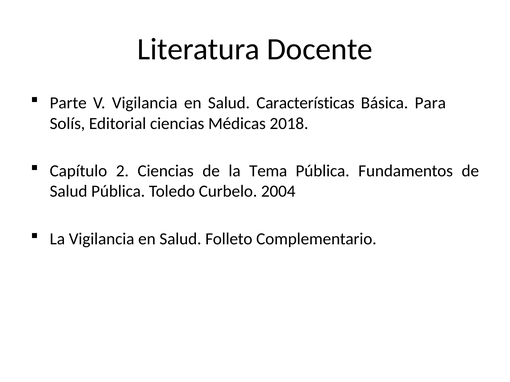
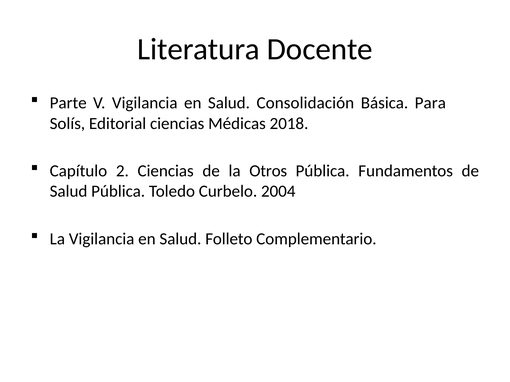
Características: Características -> Consolidación
Tema: Tema -> Otros
